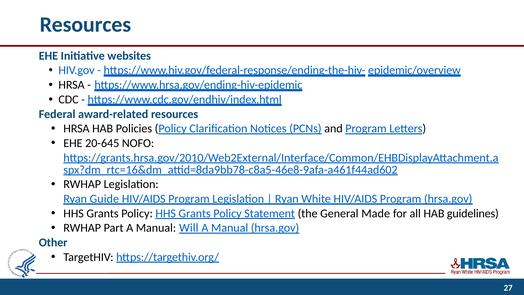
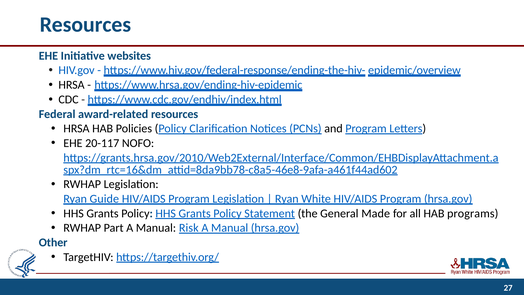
20-645: 20-645 -> 20-117
guidelines: guidelines -> programs
Will: Will -> Risk
